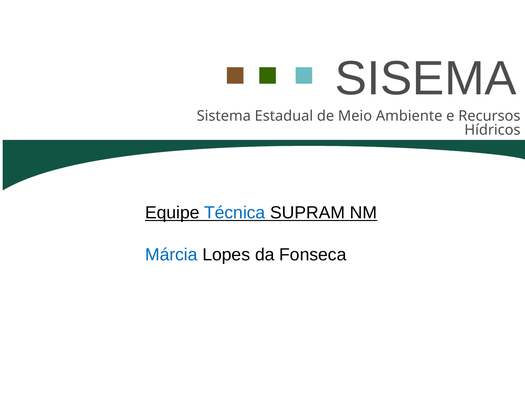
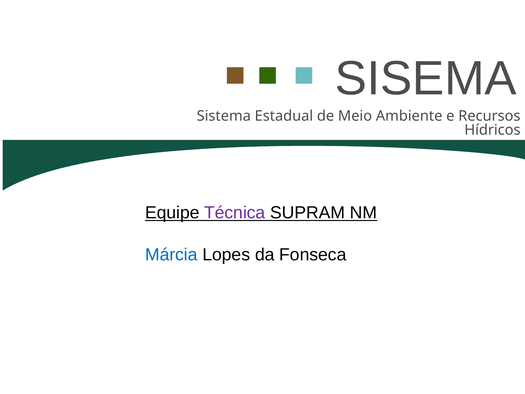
Técnica colour: blue -> purple
